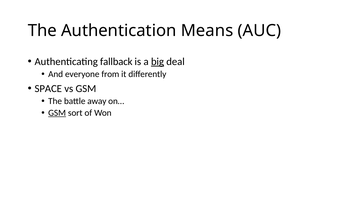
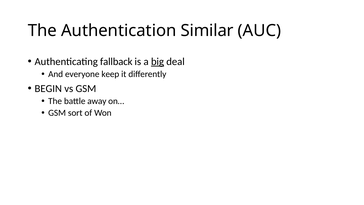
Means: Means -> Similar
from: from -> keep
SPACE: SPACE -> BEGIN
GSM at (57, 113) underline: present -> none
